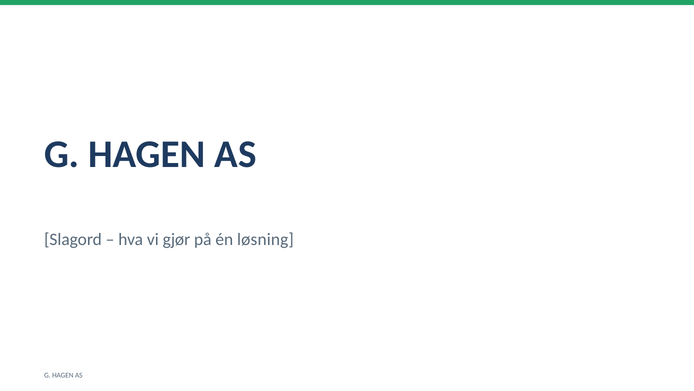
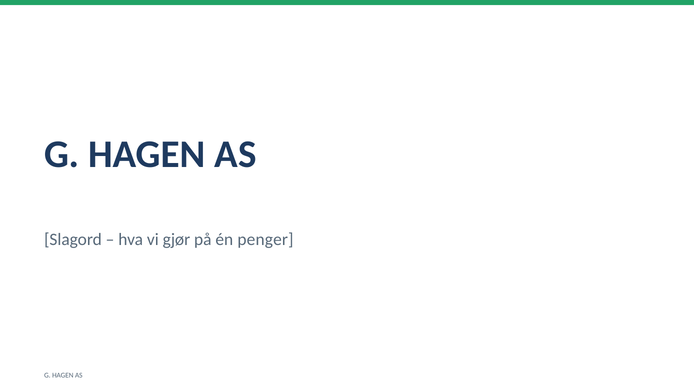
løsning: løsning -> penger
